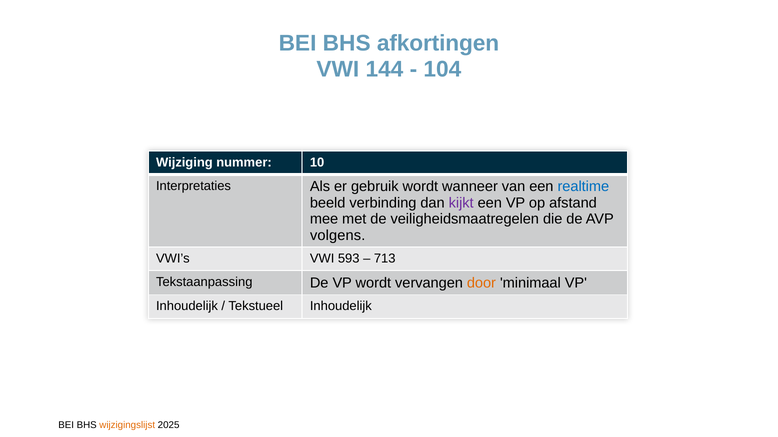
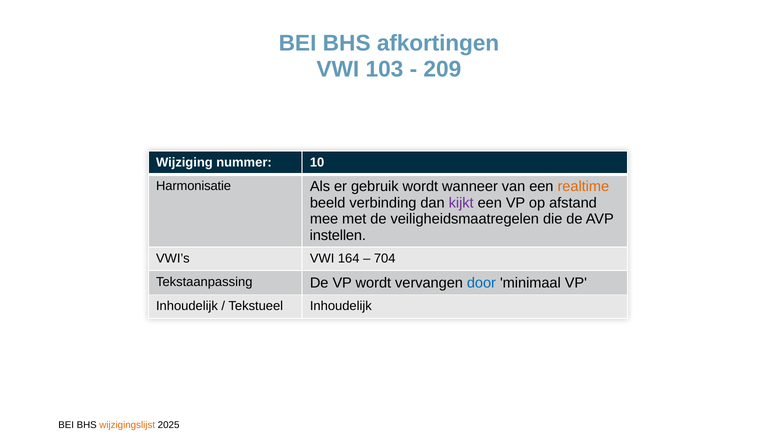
144: 144 -> 103
104: 104 -> 209
Interpretaties: Interpretaties -> Harmonisatie
realtime colour: blue -> orange
volgens: volgens -> instellen
593: 593 -> 164
713: 713 -> 704
door colour: orange -> blue
